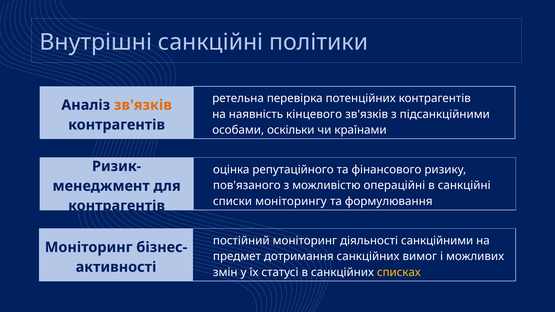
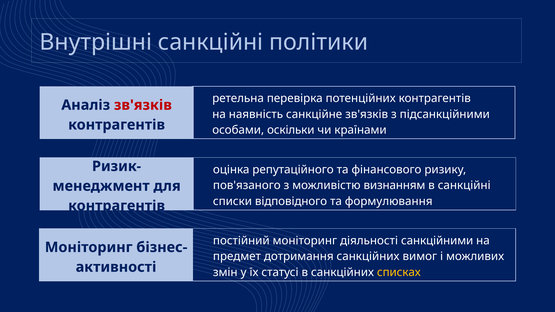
зв'язків at (143, 105) colour: orange -> red
кінцевого: кінцевого -> санкційне
операційні: операційні -> визнанням
моніторингу: моніторингу -> відповідного
